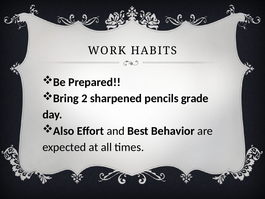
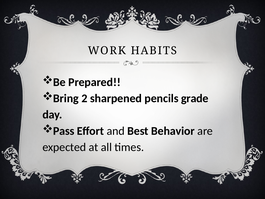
Also: Also -> Pass
